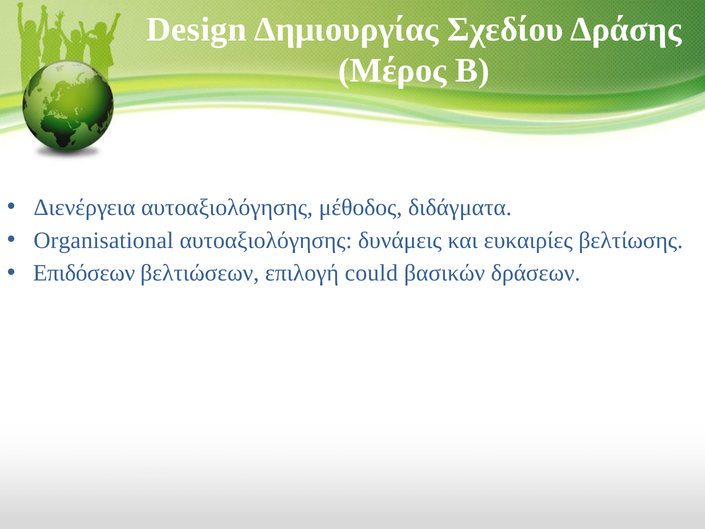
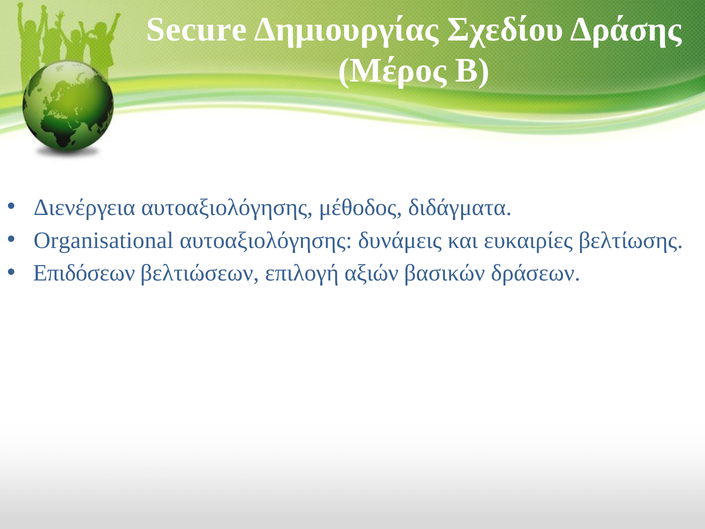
Design: Design -> Secure
could: could -> αξιών
